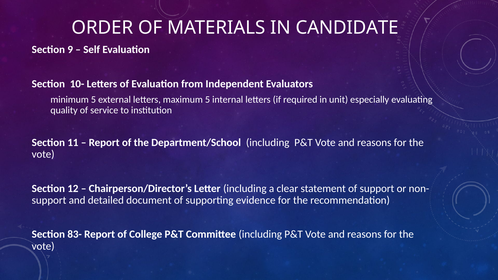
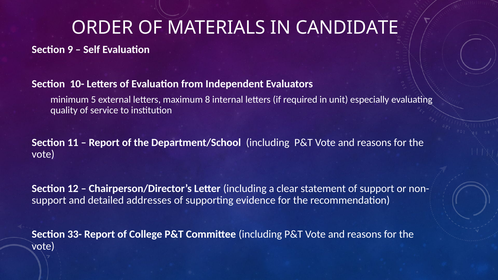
maximum 5: 5 -> 8
document: document -> addresses
83-: 83- -> 33-
